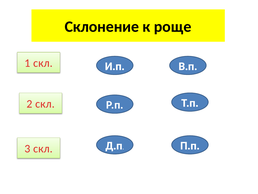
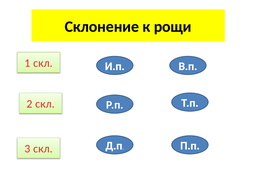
роще: роще -> рощи
